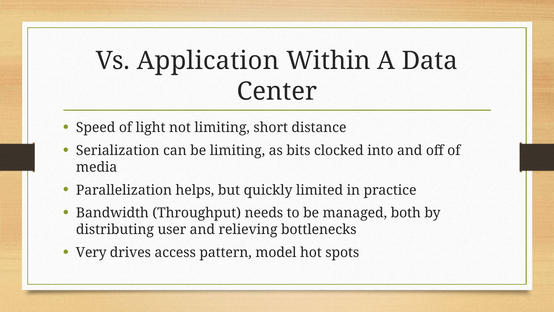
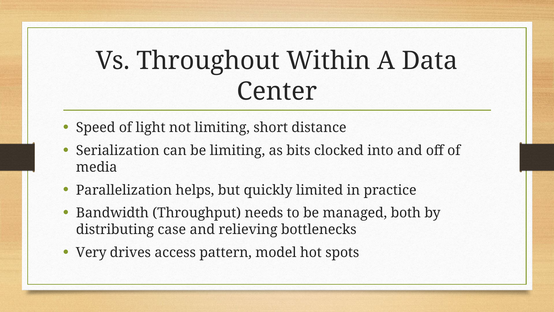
Application: Application -> Throughout
user: user -> case
